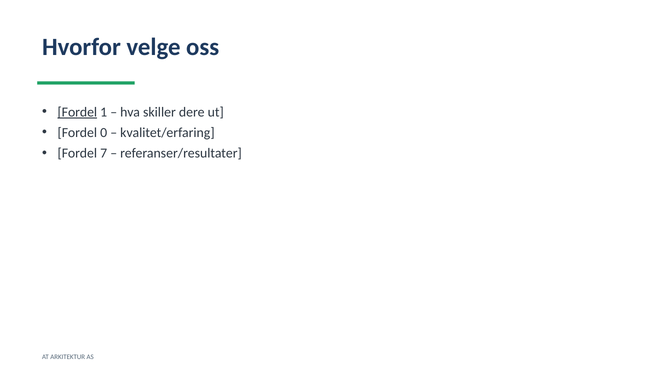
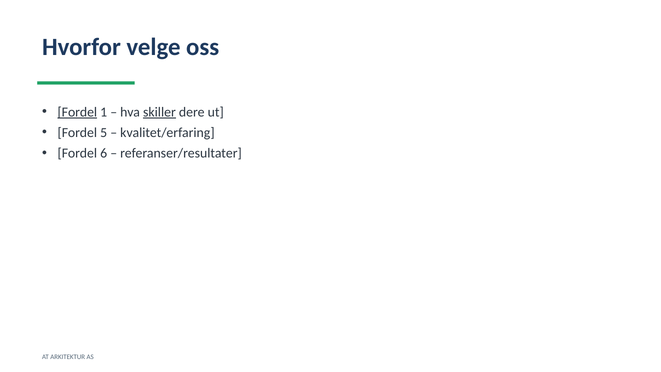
skiller underline: none -> present
0: 0 -> 5
7: 7 -> 6
